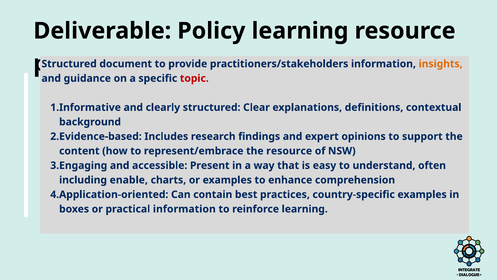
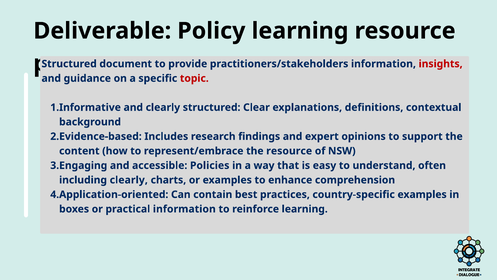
insights colour: orange -> red
Present: Present -> Policies
including enable: enable -> clearly
